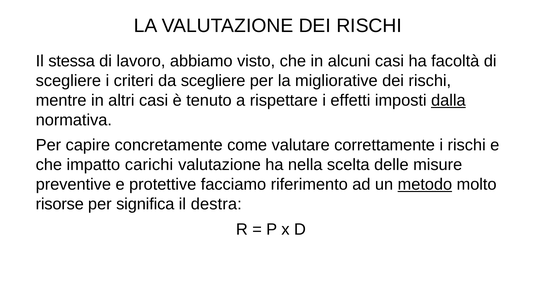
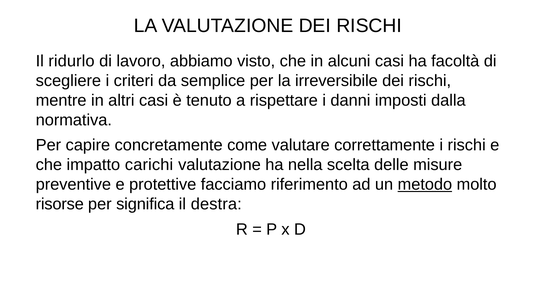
stessa: stessa -> ridurlo
da scegliere: scegliere -> semplice
migliorative: migliorative -> irreversibile
effetti: effetti -> danni
dalla underline: present -> none
